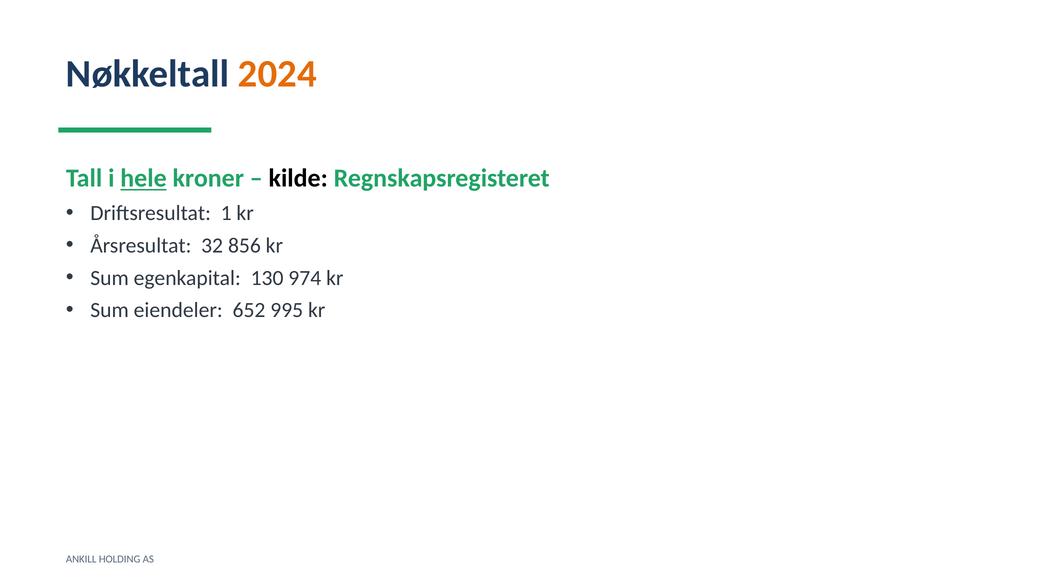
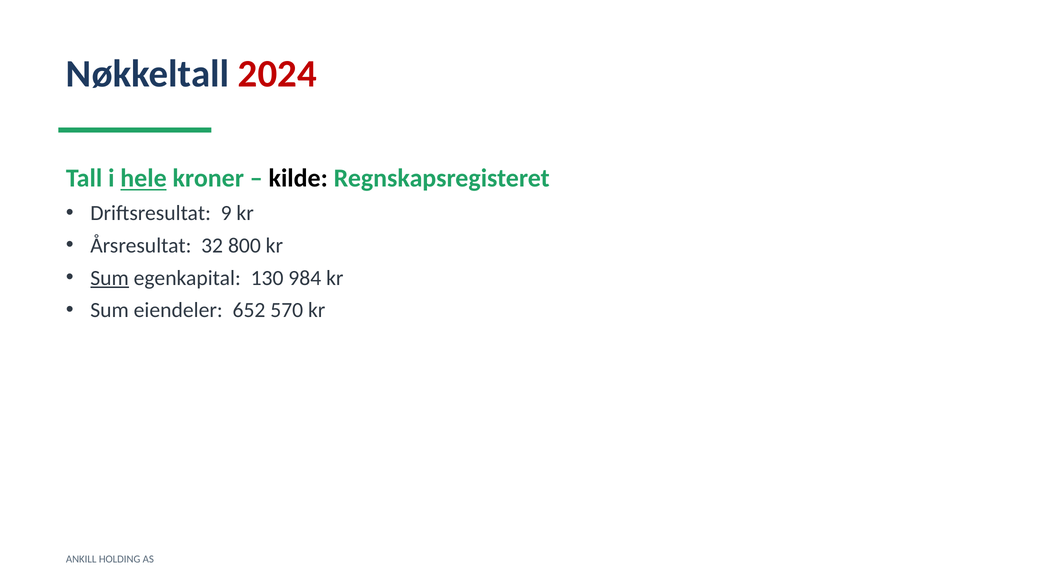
2024 colour: orange -> red
1: 1 -> 9
856: 856 -> 800
Sum at (110, 278) underline: none -> present
974: 974 -> 984
995: 995 -> 570
